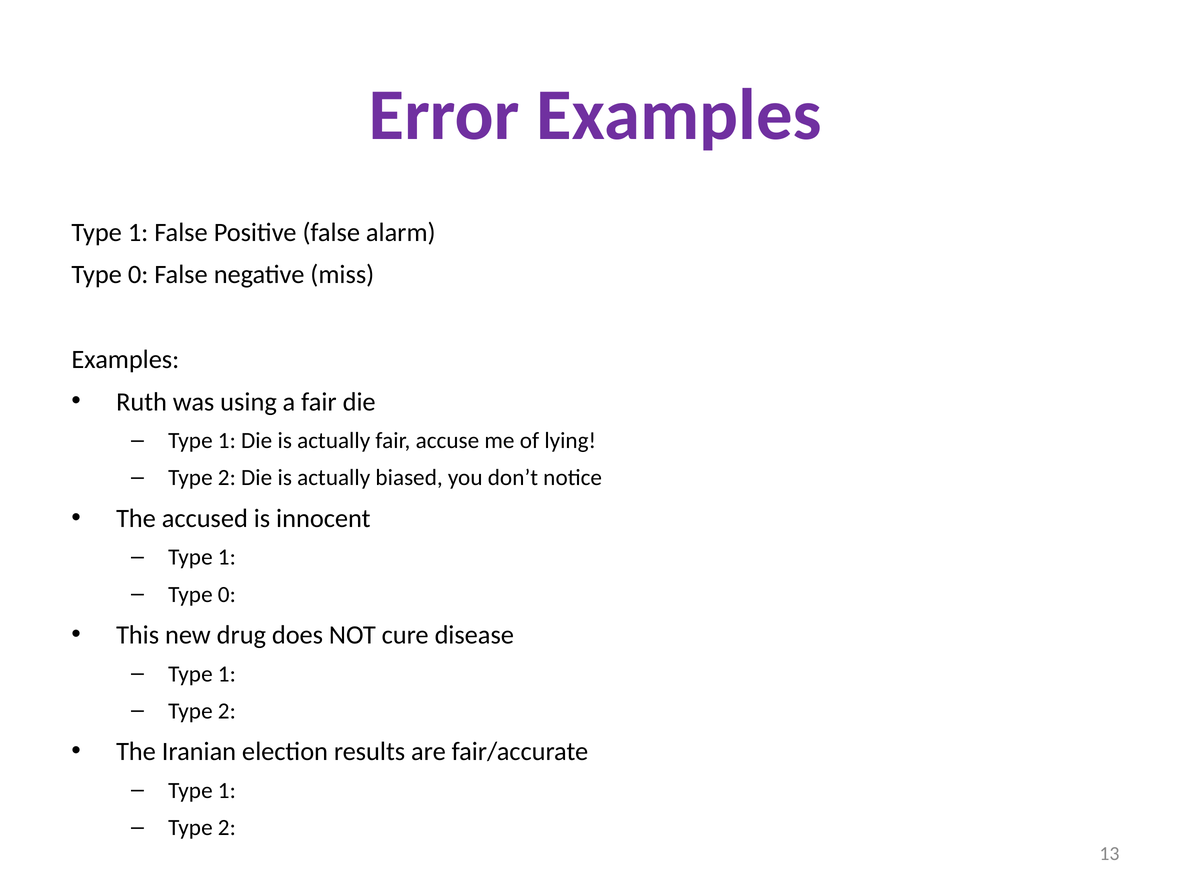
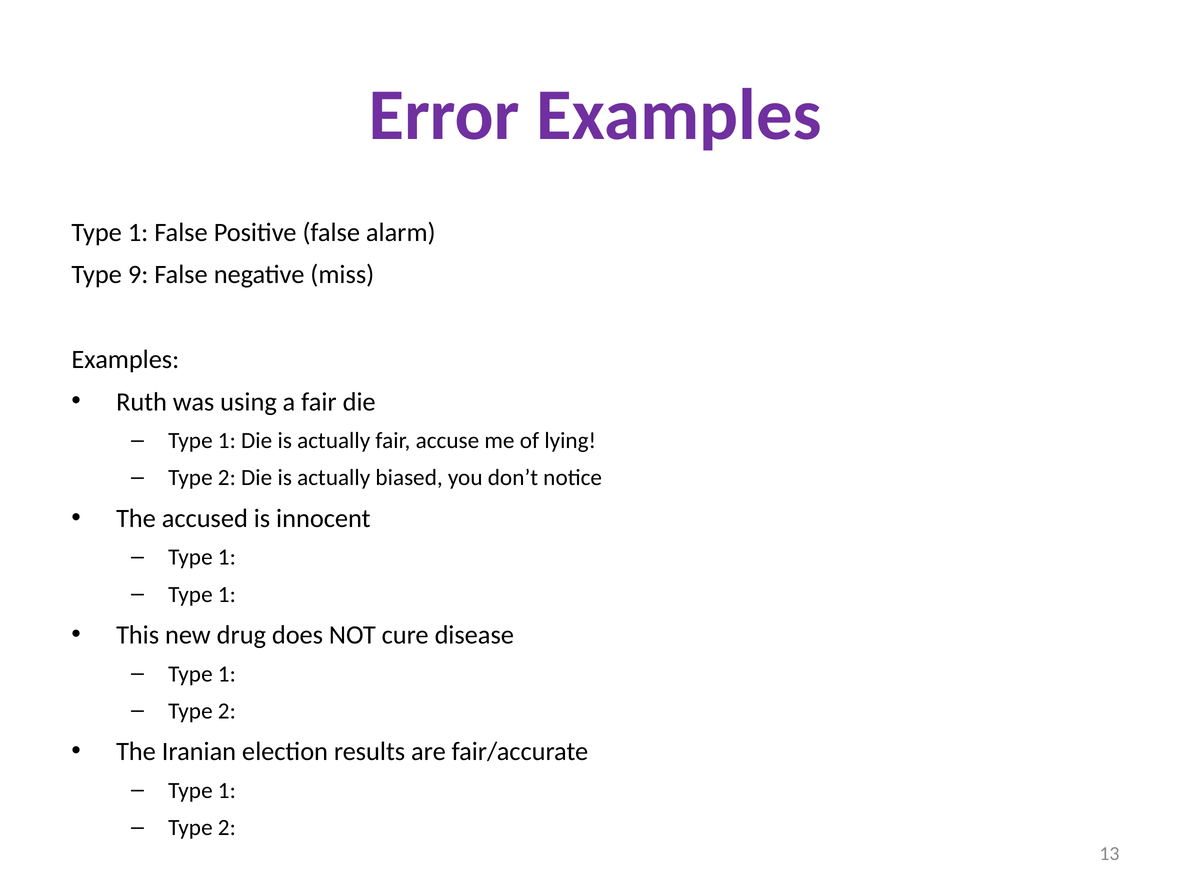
0 at (138, 274): 0 -> 9
0 at (227, 594): 0 -> 1
